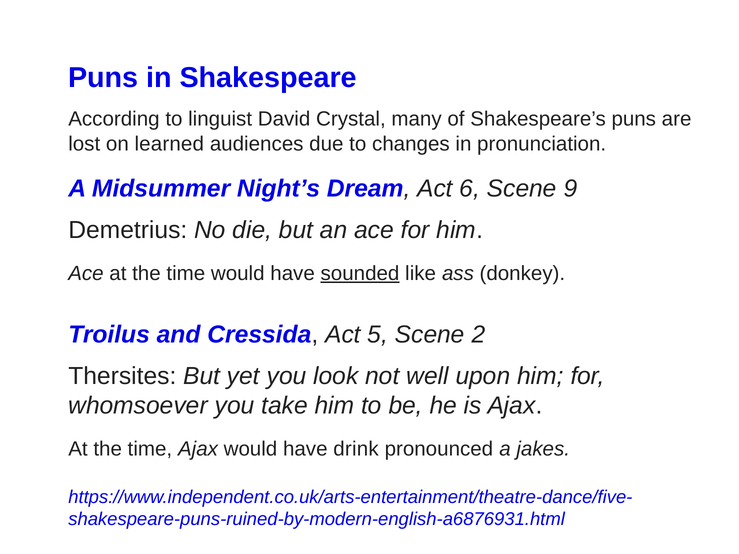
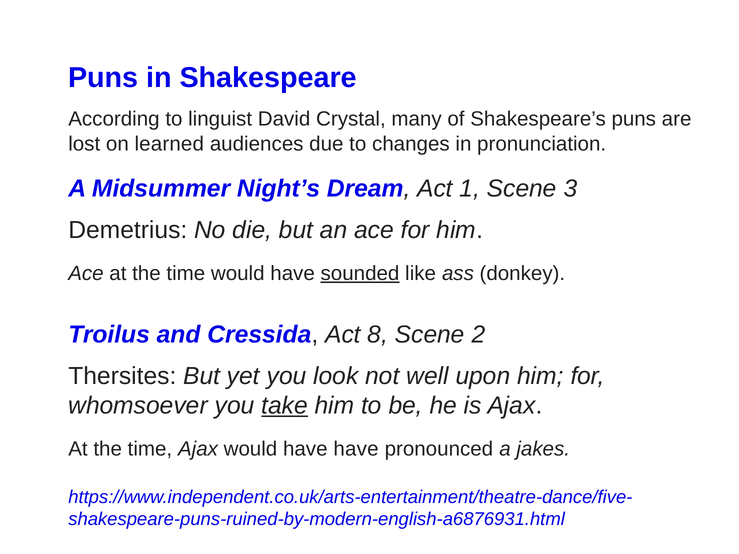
6: 6 -> 1
9: 9 -> 3
5: 5 -> 8
take underline: none -> present
have drink: drink -> have
